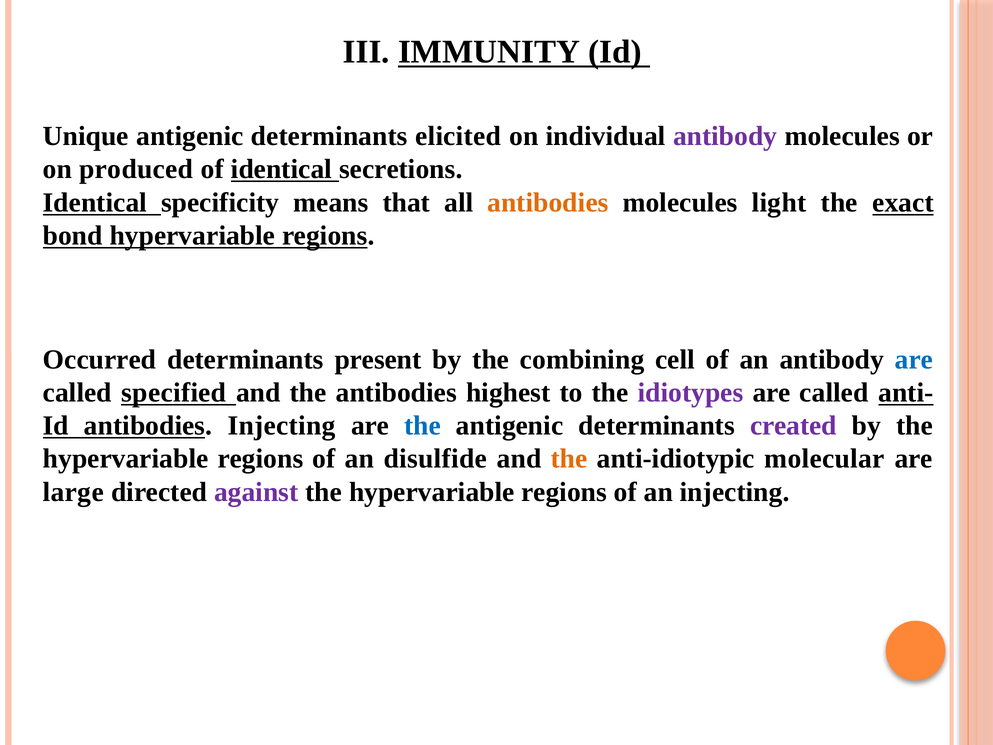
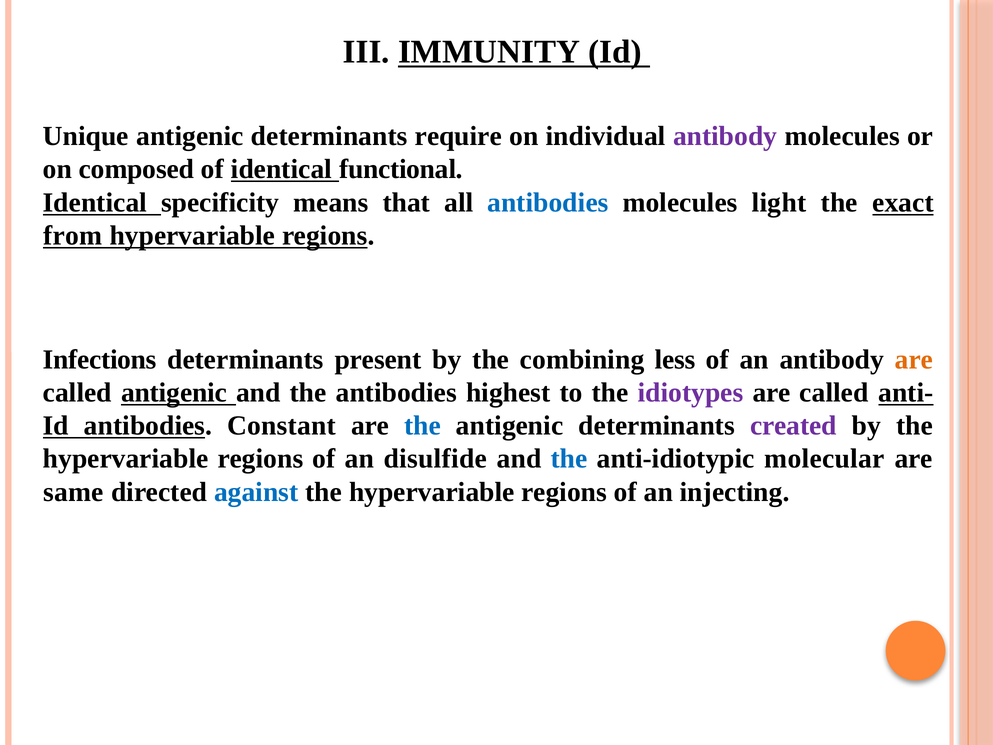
elicited: elicited -> require
produced: produced -> composed
secretions: secretions -> functional
antibodies at (548, 202) colour: orange -> blue
bond: bond -> from
Occurred: Occurred -> Infections
cell: cell -> less
are at (914, 359) colour: blue -> orange
called specified: specified -> antigenic
antibodies Injecting: Injecting -> Constant
the at (569, 459) colour: orange -> blue
large: large -> same
against colour: purple -> blue
